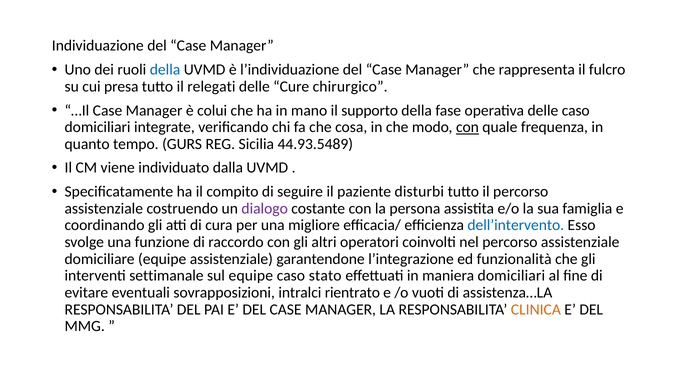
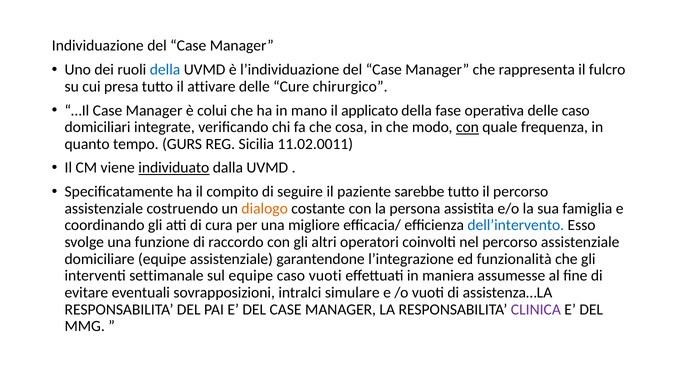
relegati: relegati -> attivare
supporto: supporto -> applicato
44.93.5489: 44.93.5489 -> 11.02.0011
individuato underline: none -> present
disturbi: disturbi -> sarebbe
dialogo colour: purple -> orange
caso stato: stato -> vuoti
maniera domiciliari: domiciliari -> assumesse
rientrato: rientrato -> simulare
CLINICA colour: orange -> purple
